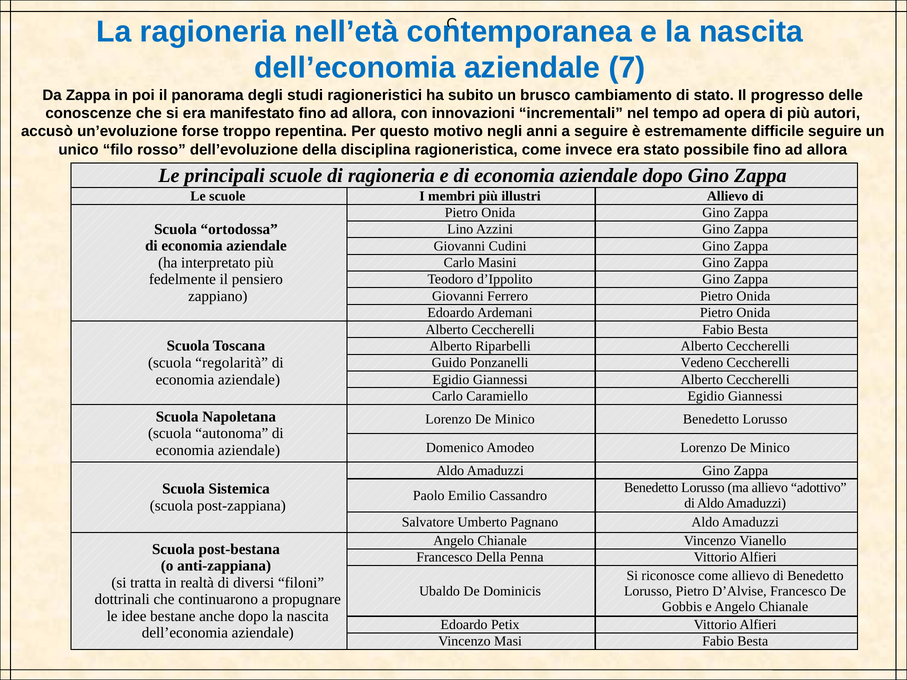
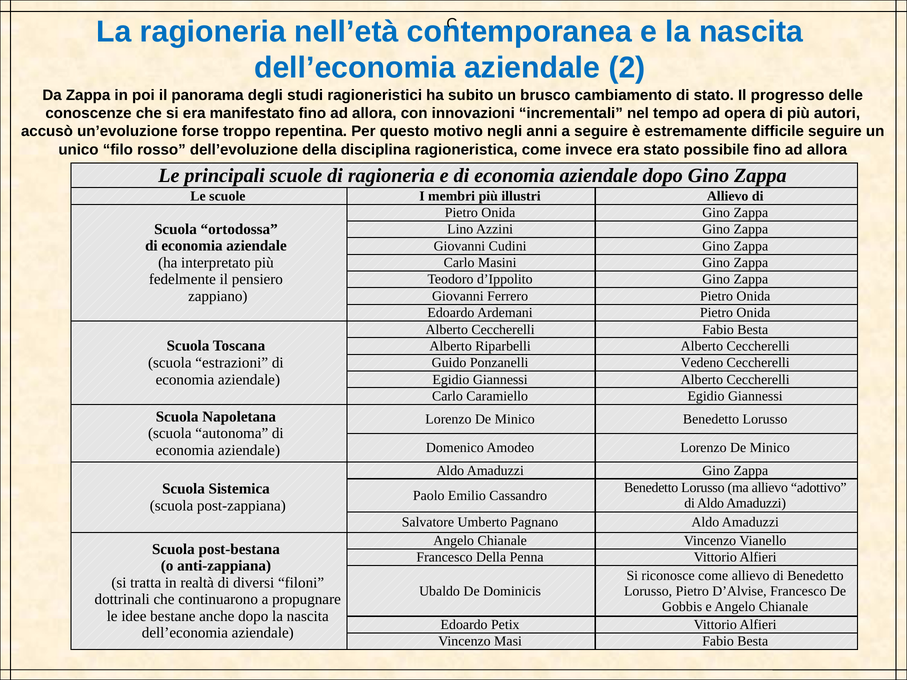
7: 7 -> 2
regolarità: regolarità -> estrazioni
